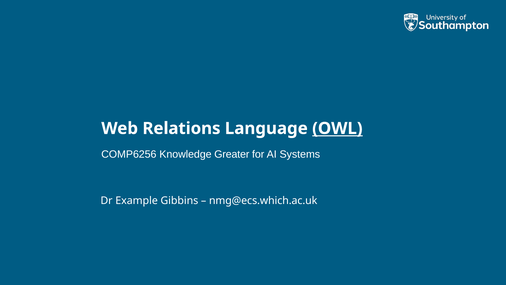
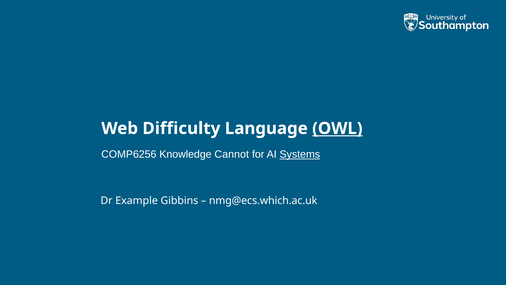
Relations: Relations -> Difficulty
Greater: Greater -> Cannot
Systems underline: none -> present
